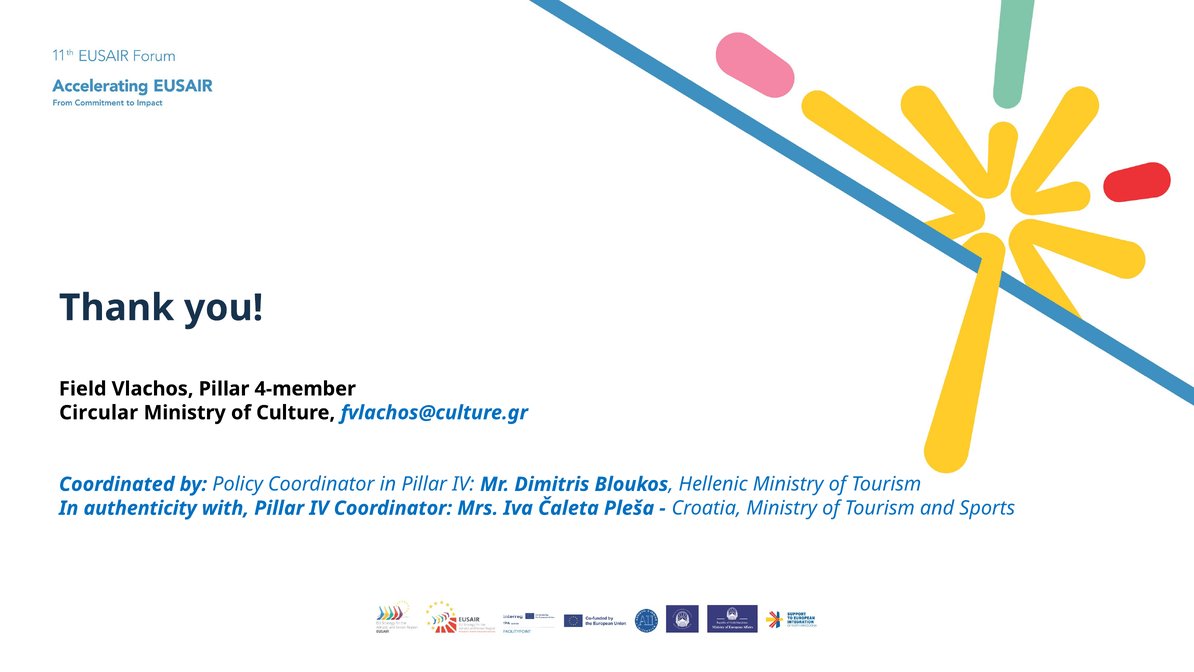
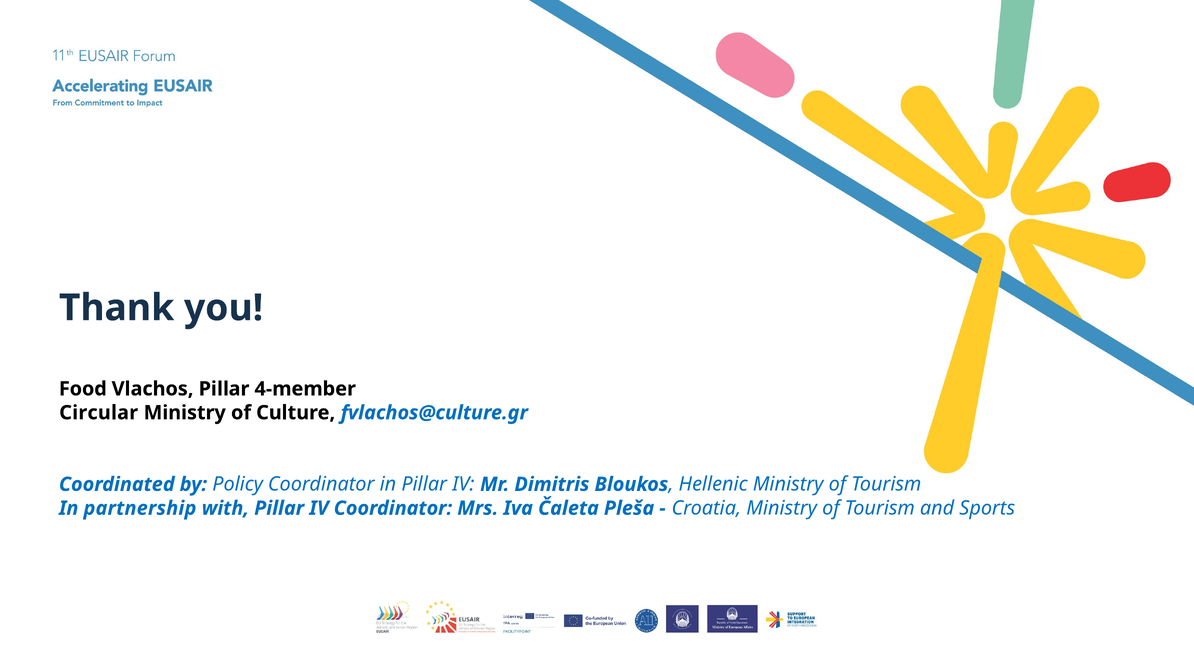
Field: Field -> Food
authenticity: authenticity -> partnership
